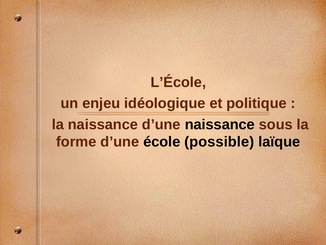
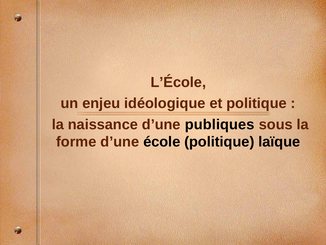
d’une naissance: naissance -> publiques
école possible: possible -> politique
